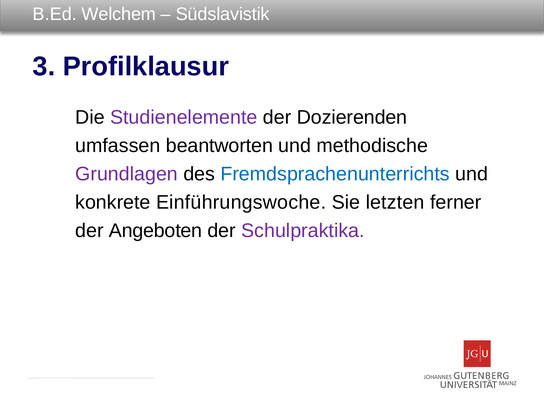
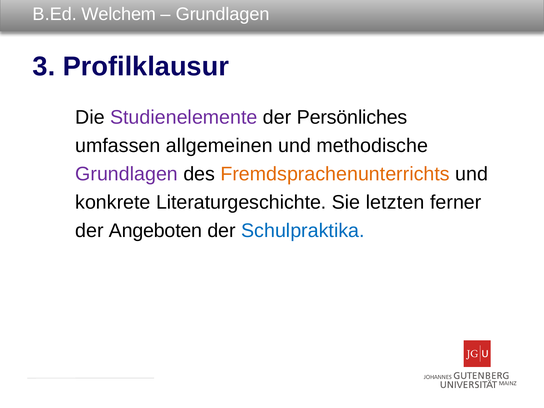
Südslavistik at (223, 14): Südslavistik -> Grundlagen
Dozierenden: Dozierenden -> Persönliches
beantworten: beantworten -> allgemeinen
Fremdsprachenunterrichts colour: blue -> orange
Einführungswoche: Einführungswoche -> Literaturgeschichte
Schulpraktika colour: purple -> blue
